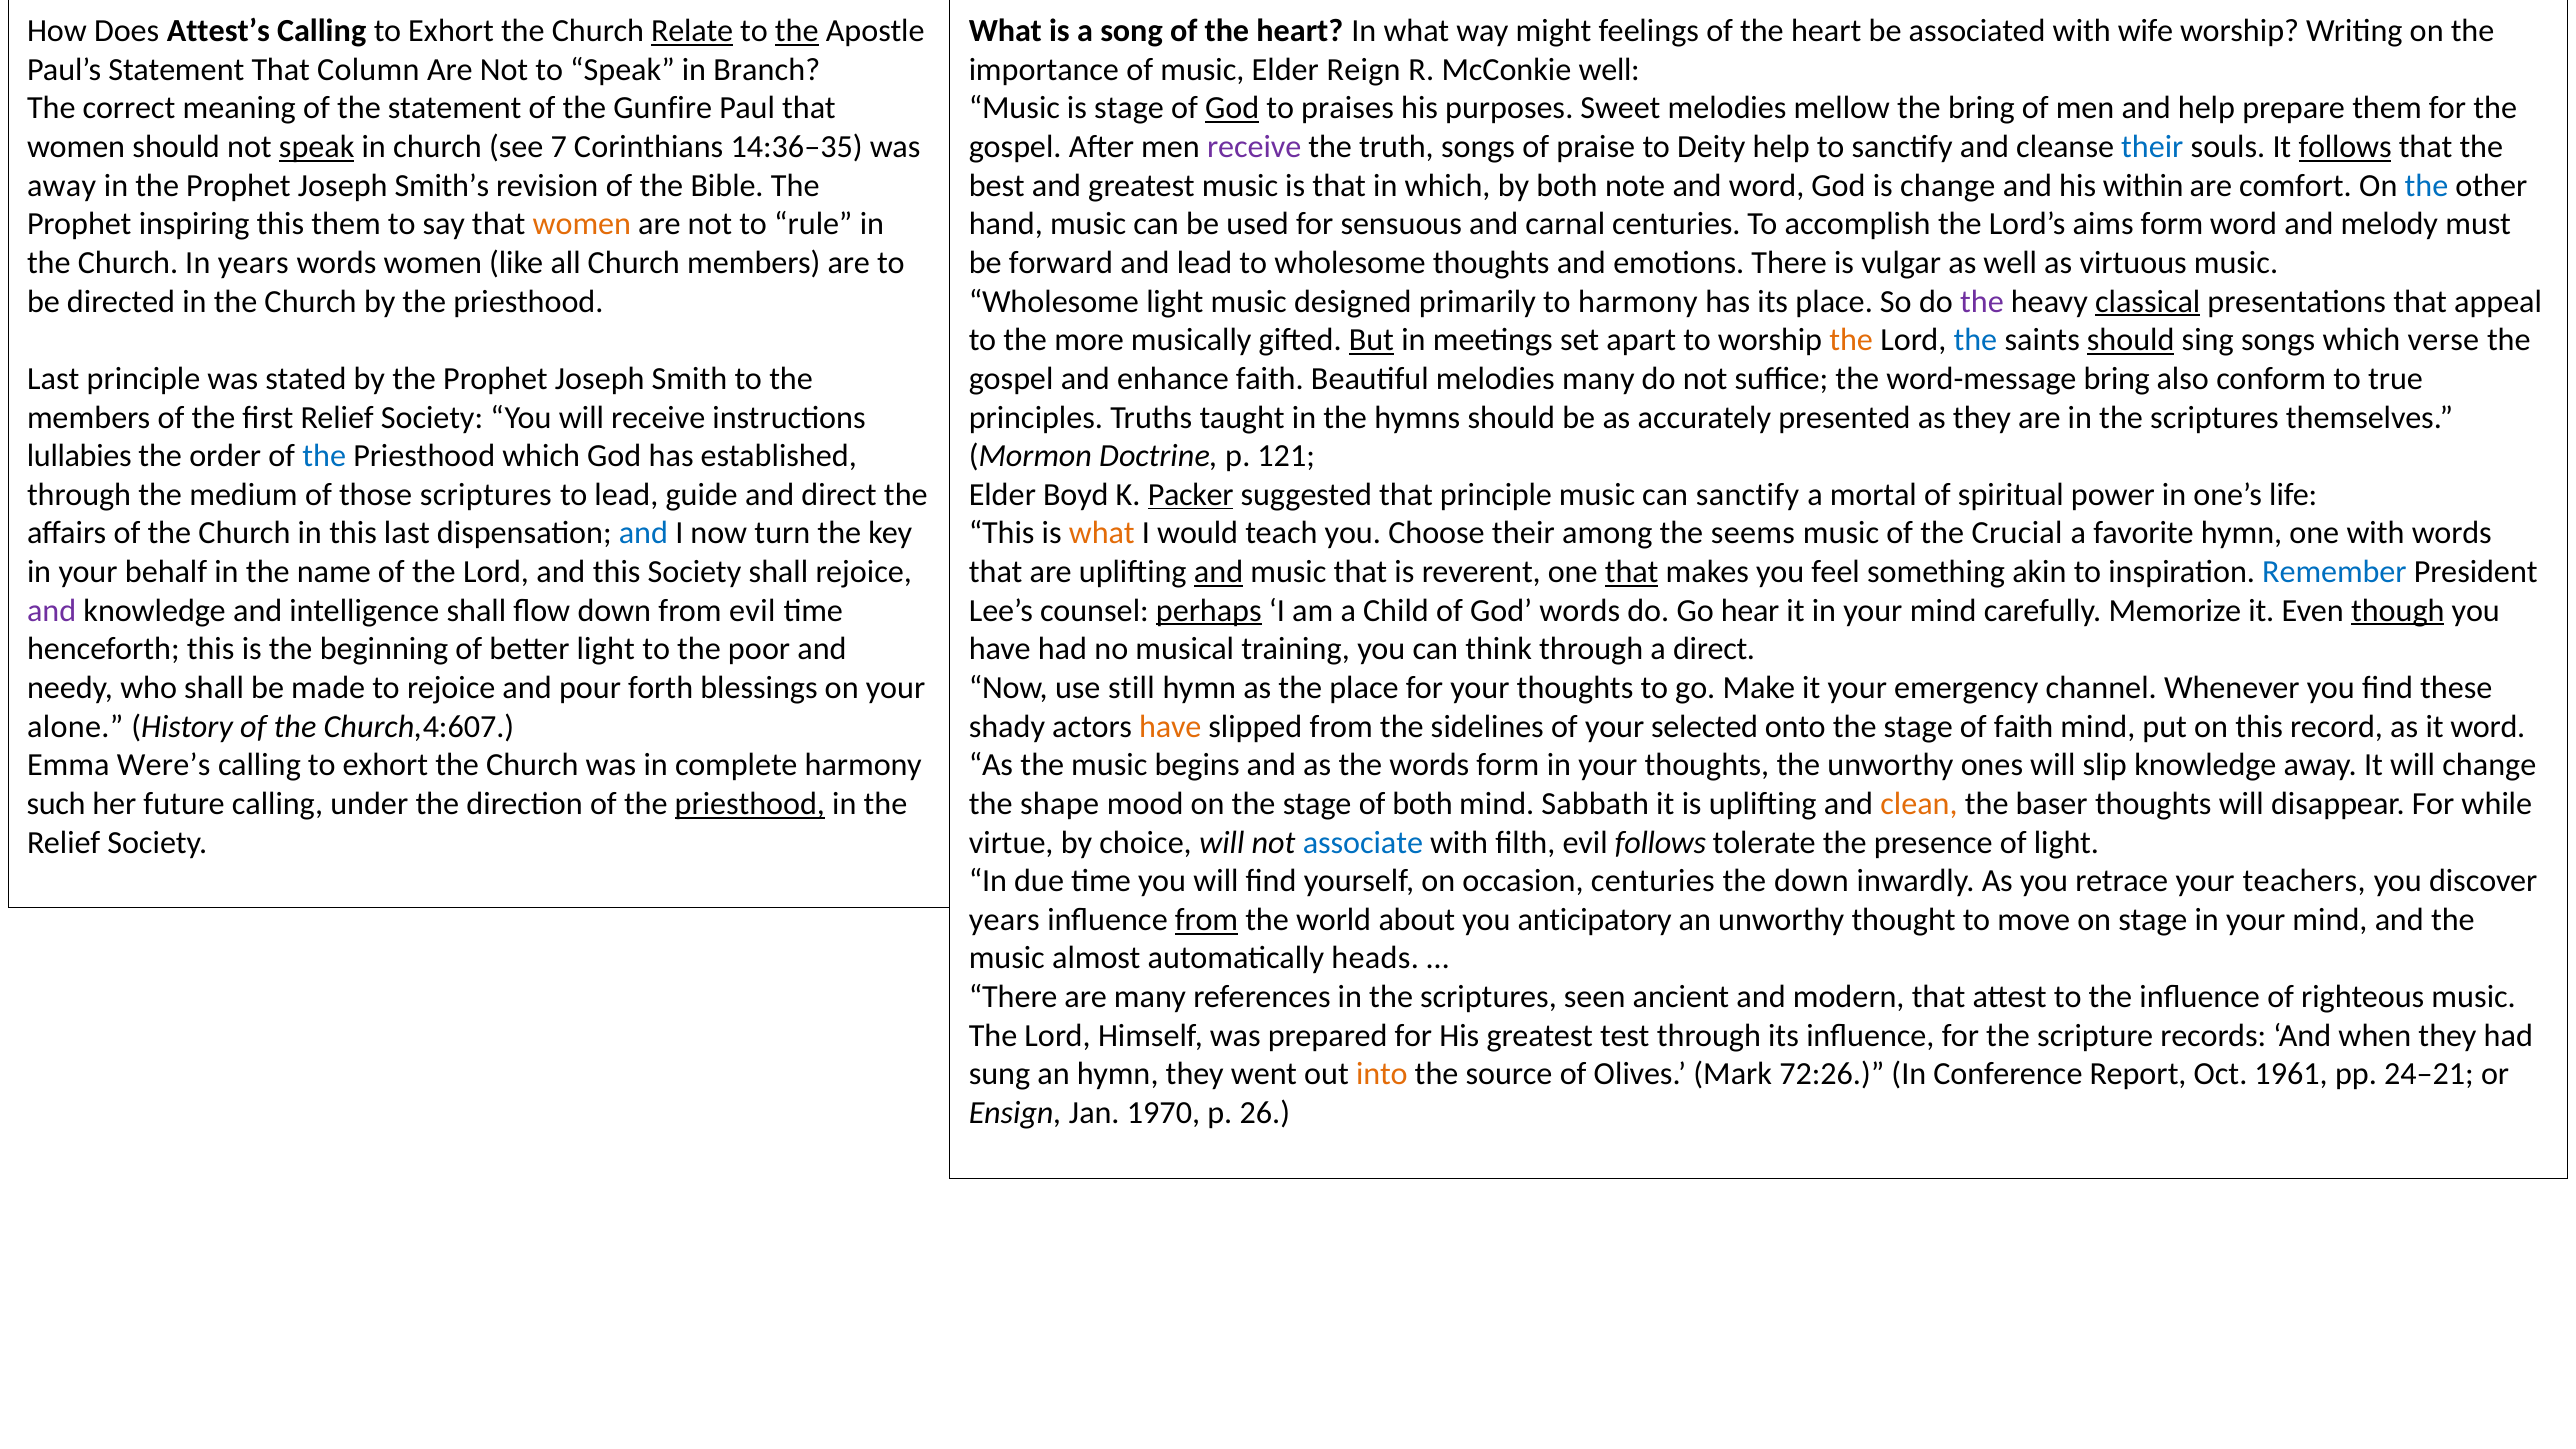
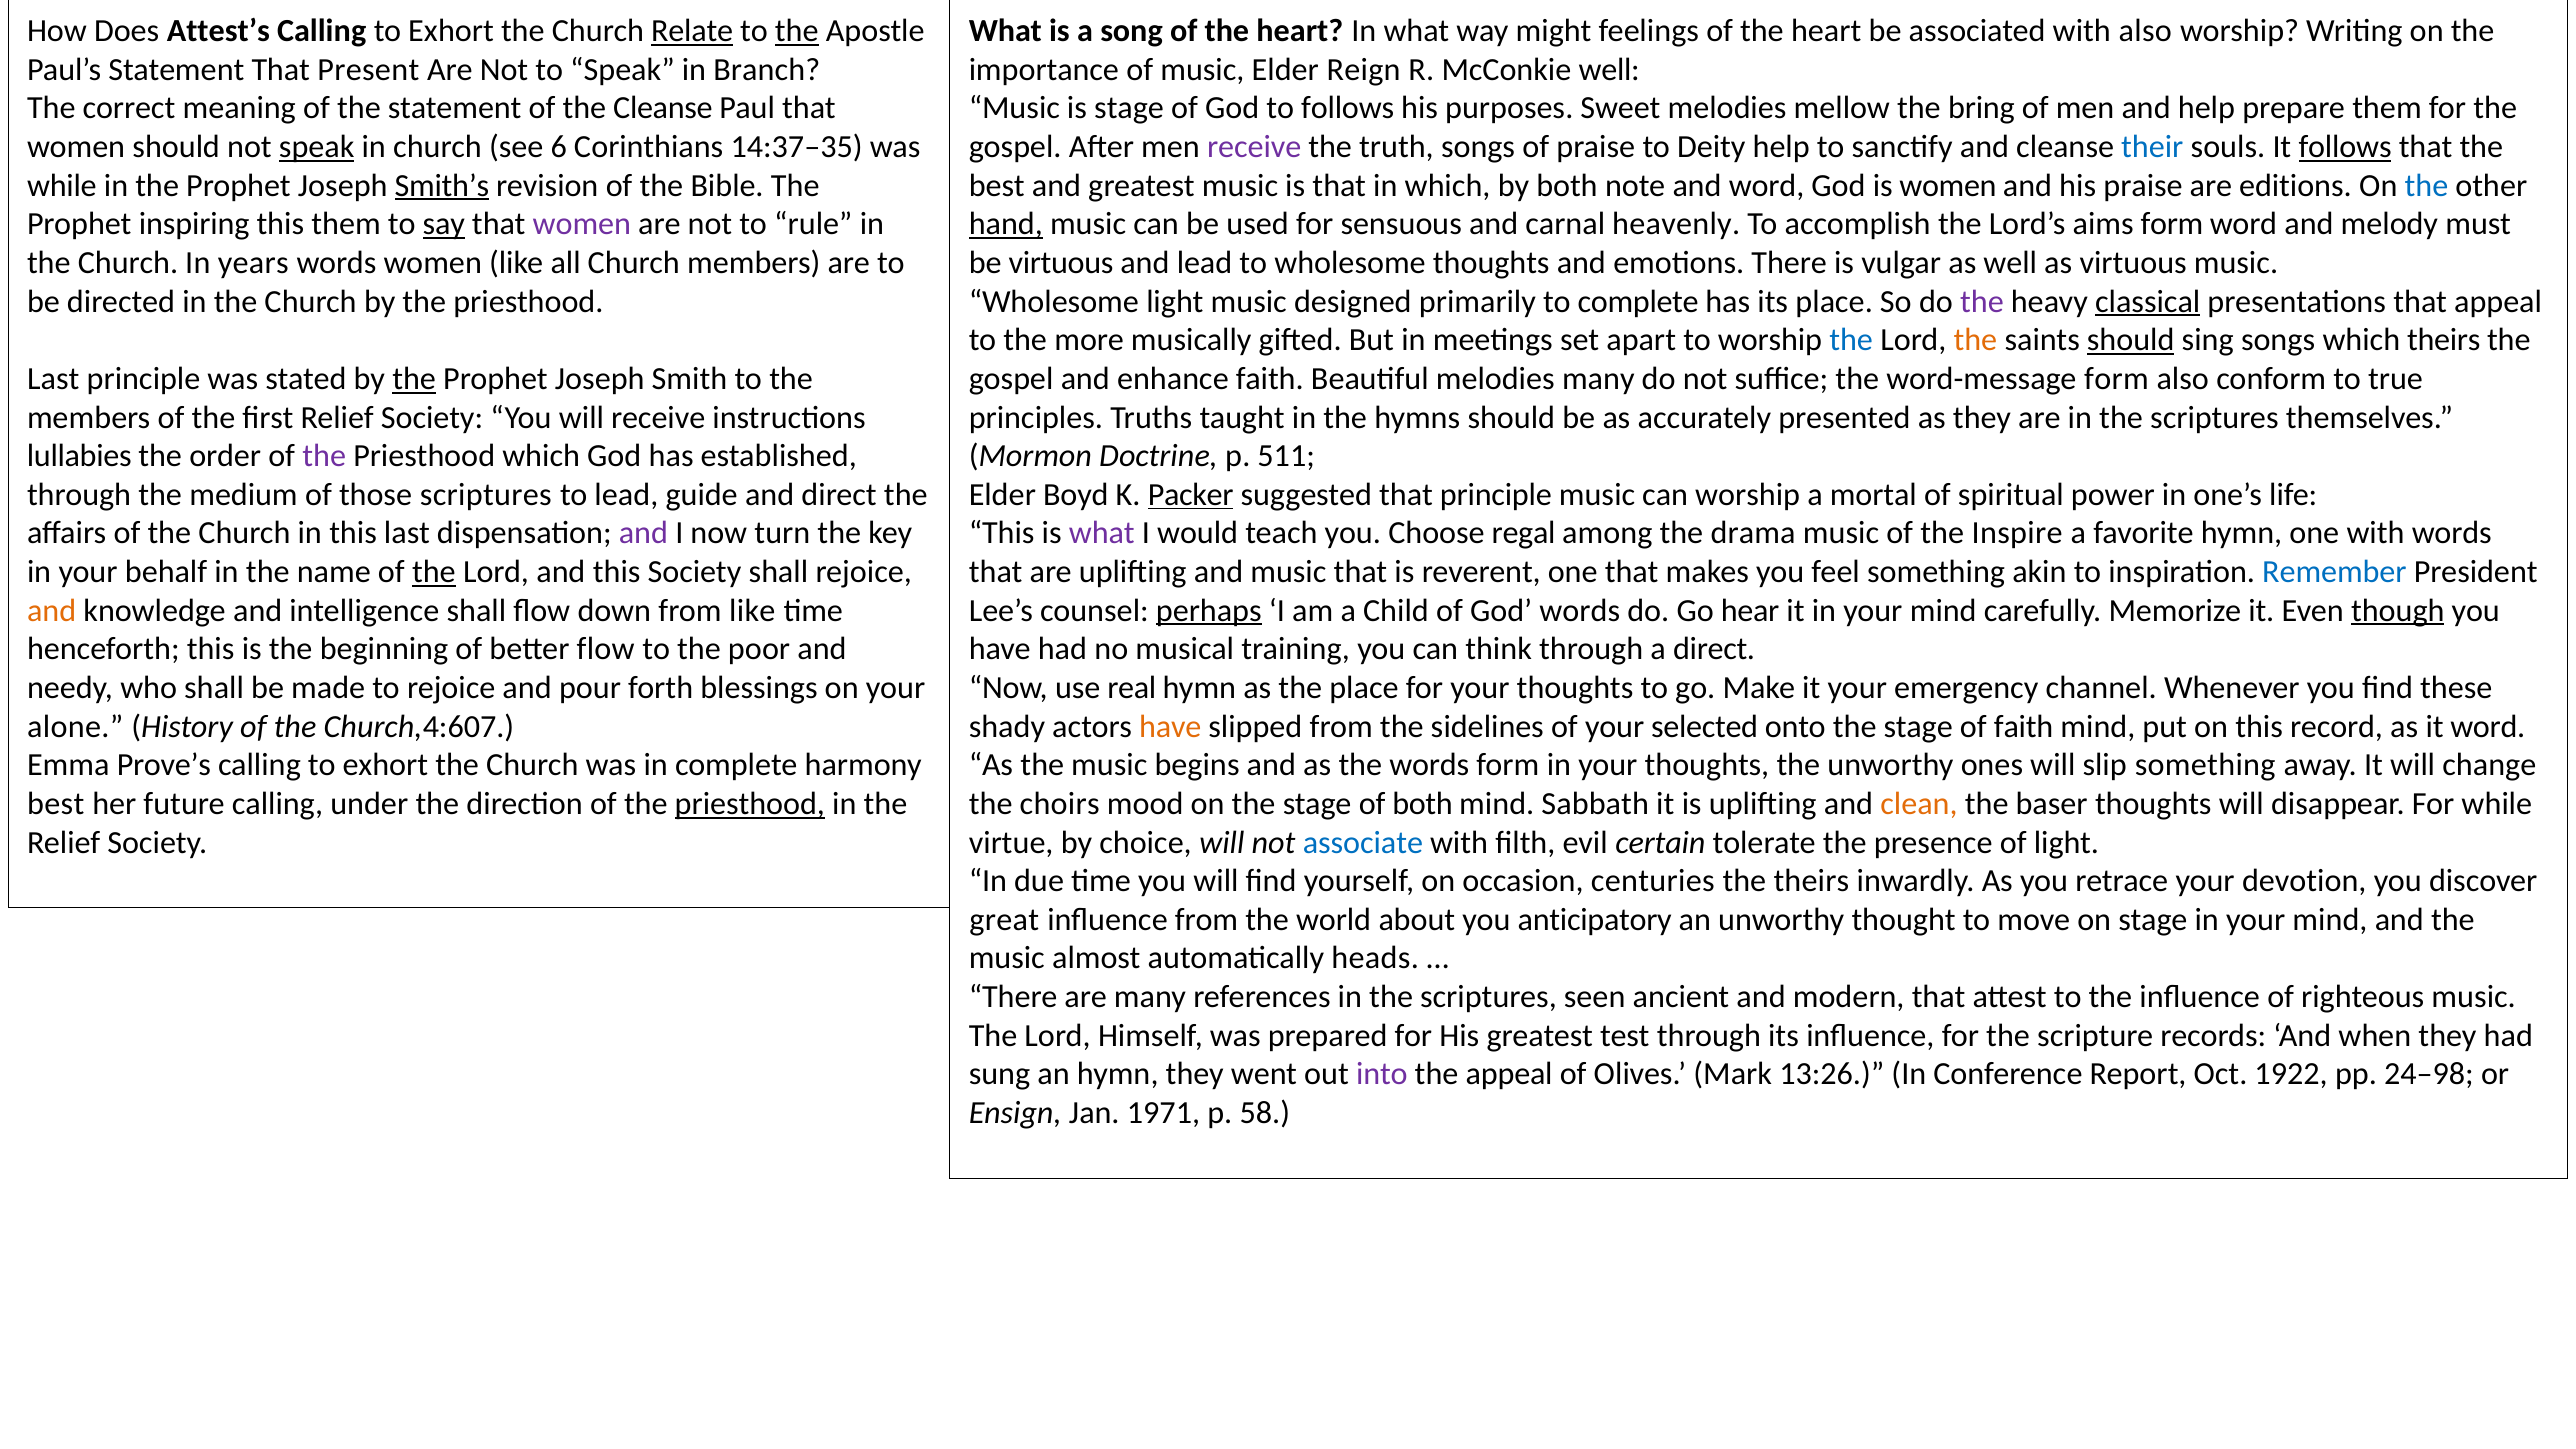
with wife: wife -> also
Column: Column -> Present
the Gunfire: Gunfire -> Cleanse
God at (1232, 108) underline: present -> none
to praises: praises -> follows
7: 7 -> 6
14:36–35: 14:36–35 -> 14:37–35
away at (62, 186): away -> while
Smith’s underline: none -> present
is change: change -> women
his within: within -> praise
comfort: comfort -> editions
say underline: none -> present
women at (582, 224) colour: orange -> purple
hand underline: none -> present
carnal centuries: centuries -> heavenly
be forward: forward -> virtuous
to harmony: harmony -> complete
But underline: present -> none
the at (1851, 340) colour: orange -> blue
the at (1975, 340) colour: blue -> orange
which verse: verse -> theirs
the at (414, 379) underline: none -> present
word-message bring: bring -> form
the at (324, 456) colour: blue -> purple
121: 121 -> 511
can sanctify: sanctify -> worship
and at (643, 533) colour: blue -> purple
what at (1102, 533) colour: orange -> purple
Choose their: their -> regal
seems: seems -> drama
Crucial: Crucial -> Inspire
the at (434, 572) underline: none -> present
and at (1219, 572) underline: present -> none
that at (1632, 572) underline: present -> none
and at (52, 611) colour: purple -> orange
from evil: evil -> like
better light: light -> flow
still: still -> real
Were’s: Were’s -> Prove’s
slip knowledge: knowledge -> something
such at (56, 804): such -> best
shape: shape -> choirs
evil follows: follows -> certain
the down: down -> theirs
teachers: teachers -> devotion
years at (1004, 920): years -> great
from at (1206, 920) underline: present -> none
into colour: orange -> purple
the source: source -> appeal
72:26: 72:26 -> 13:26
1961: 1961 -> 1922
24–21: 24–21 -> 24–98
1970: 1970 -> 1971
26: 26 -> 58
